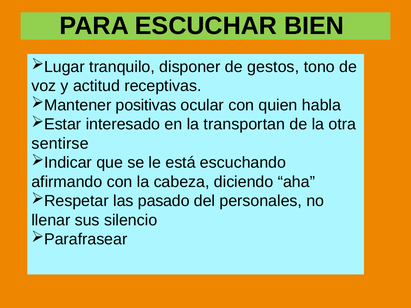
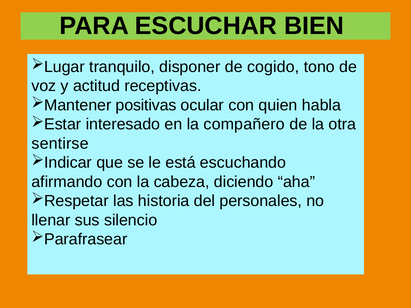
gestos: gestos -> cogido
transportan: transportan -> compañero
pasado: pasado -> historia
